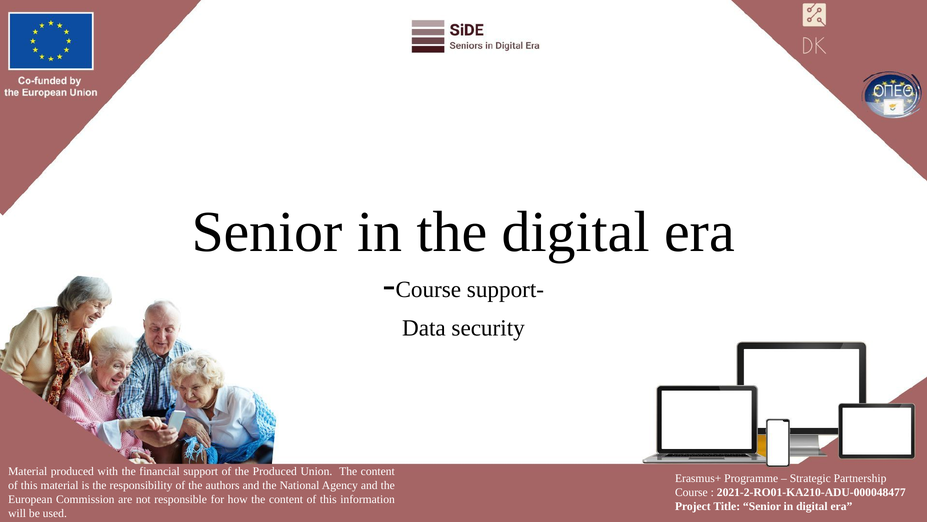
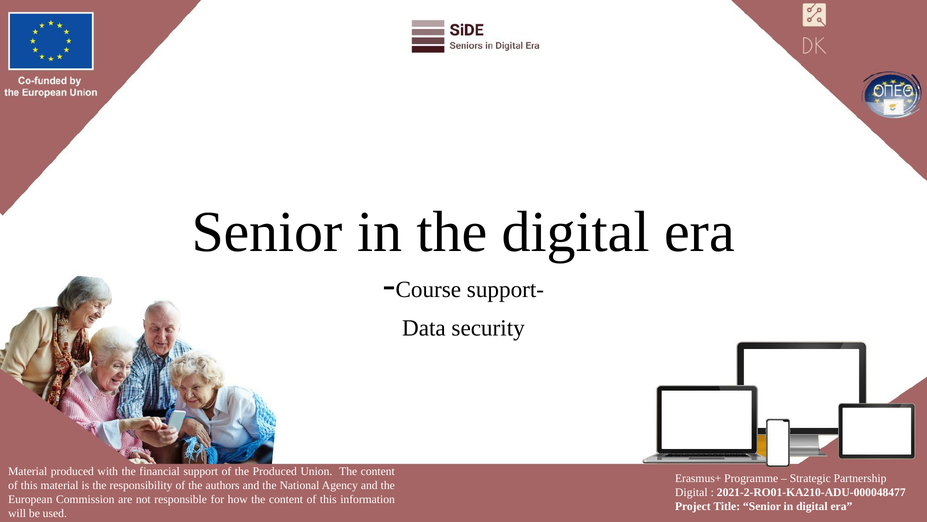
Course at (691, 492): Course -> Digital
